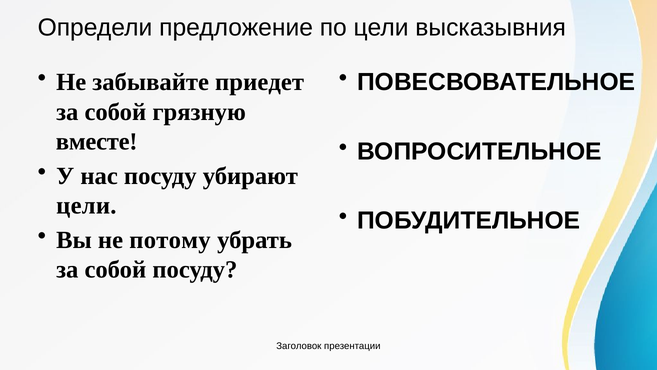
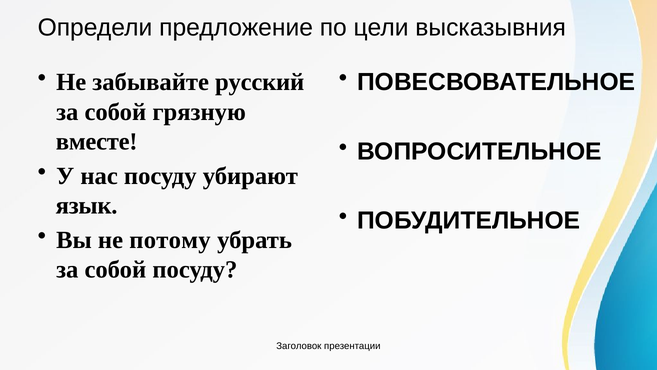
приедет: приедет -> русский
цели at (86, 205): цели -> язык
